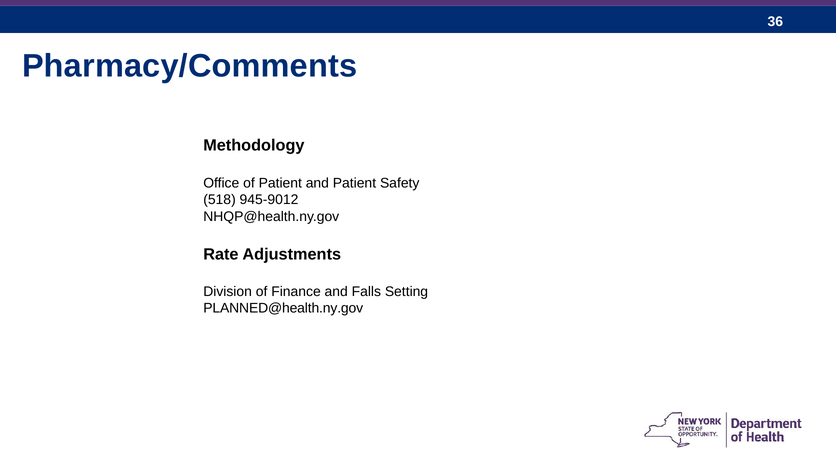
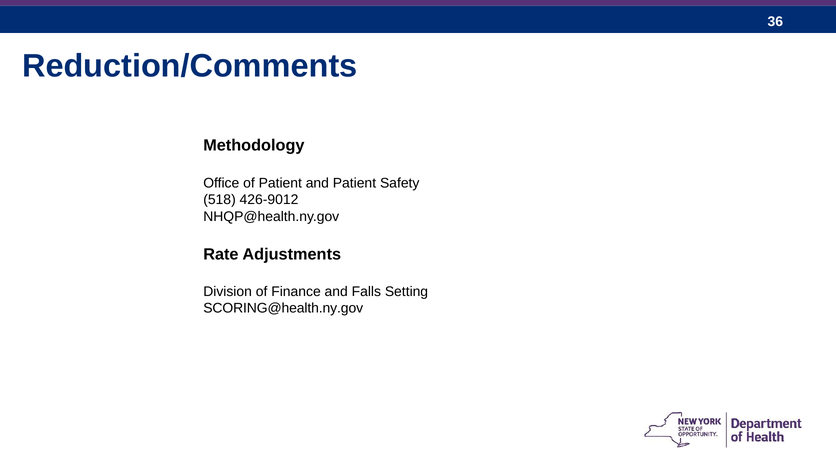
Pharmacy/Comments: Pharmacy/Comments -> Reduction/Comments
945-9012: 945-9012 -> 426-9012
PLANNED@health.ny.gov: PLANNED@health.ny.gov -> SCORING@health.ny.gov
